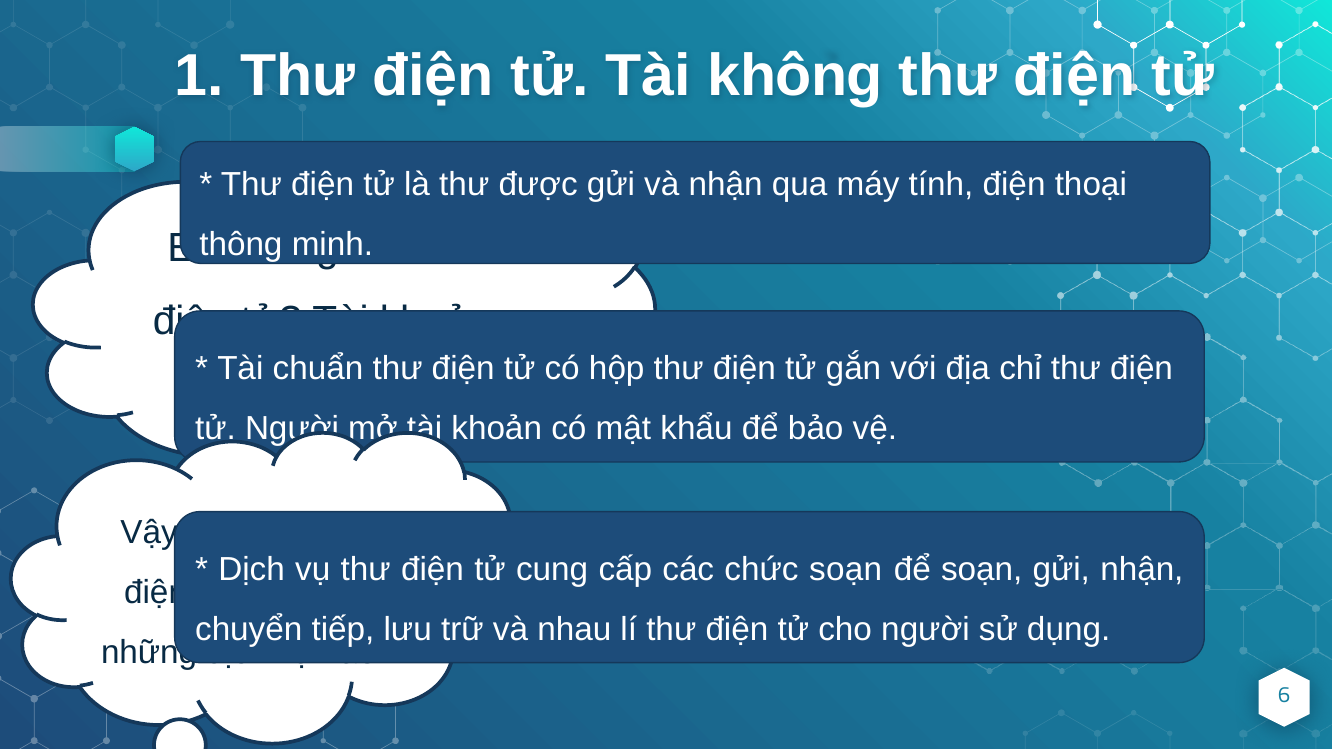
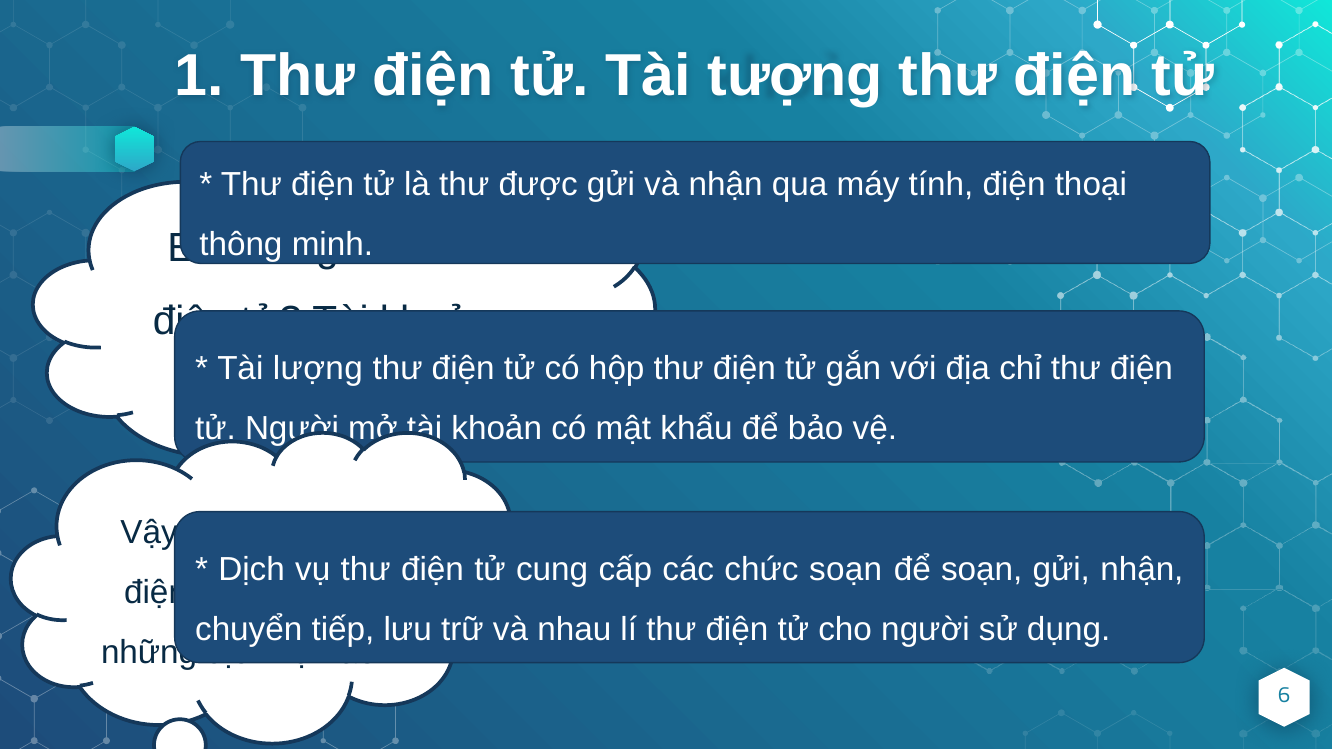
không: không -> tượng
chuẩn: chuẩn -> lượng
